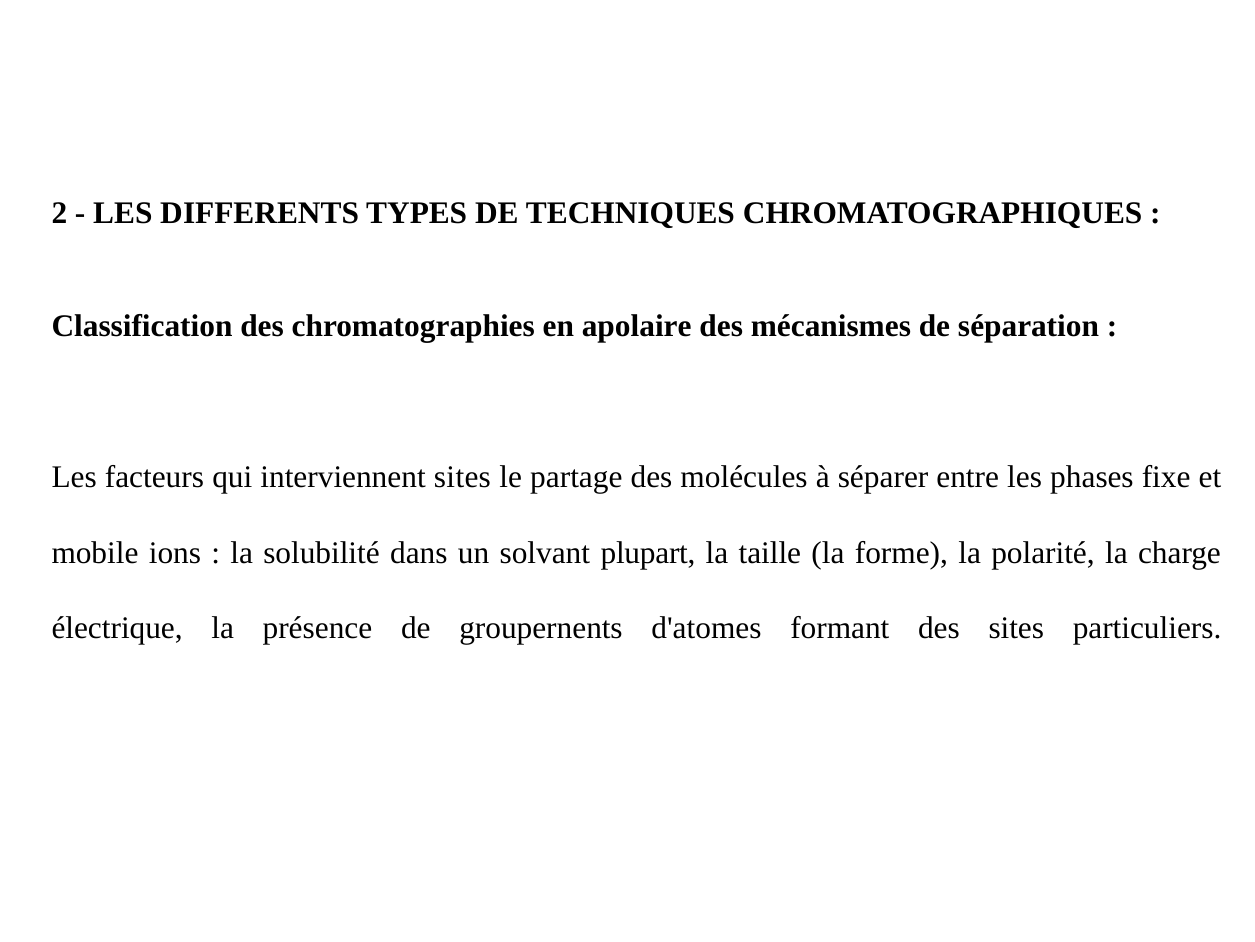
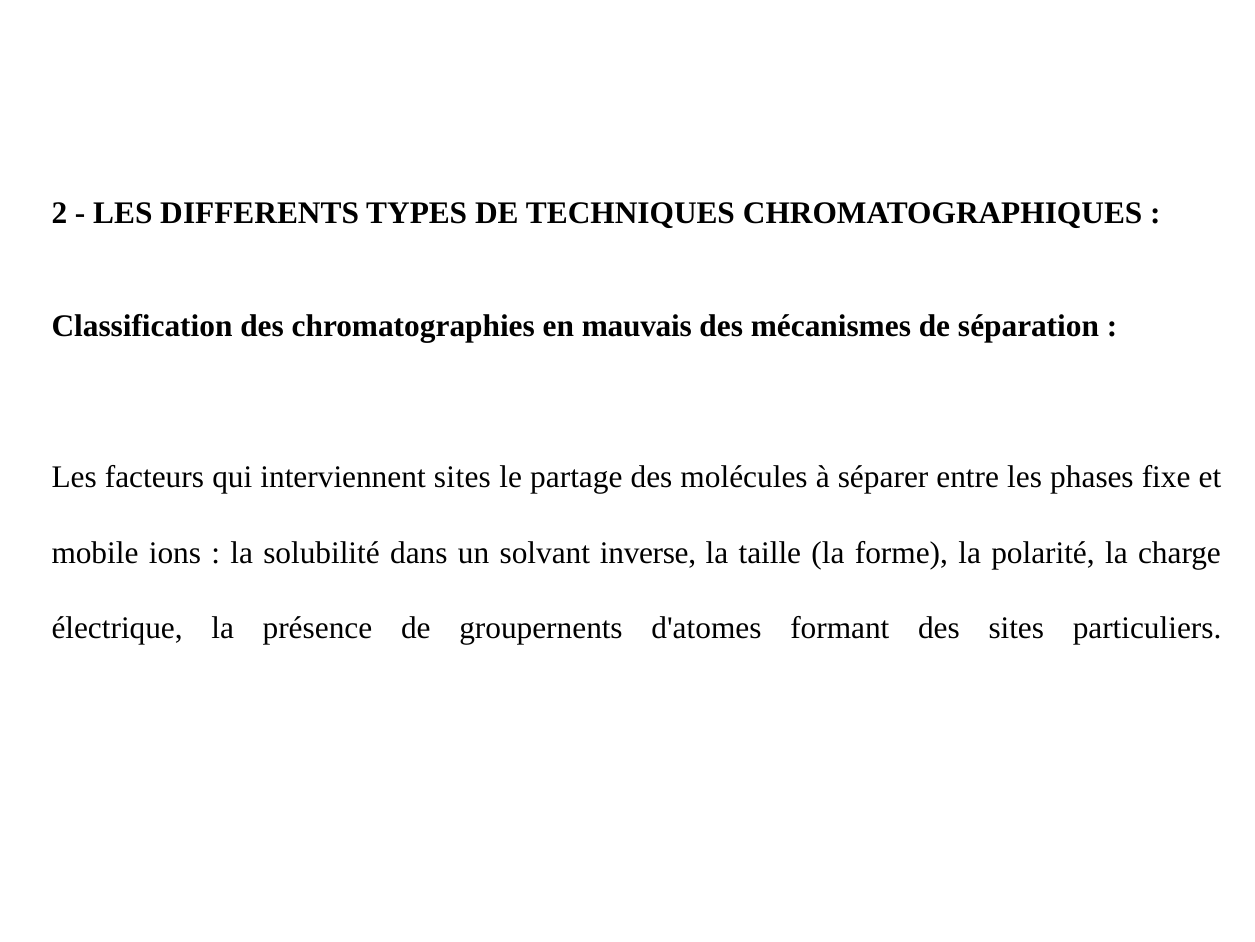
apolaire: apolaire -> mauvais
plupart: plupart -> inverse
